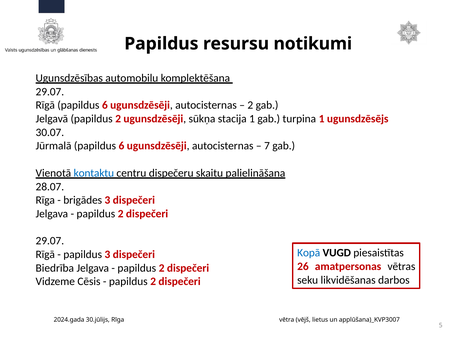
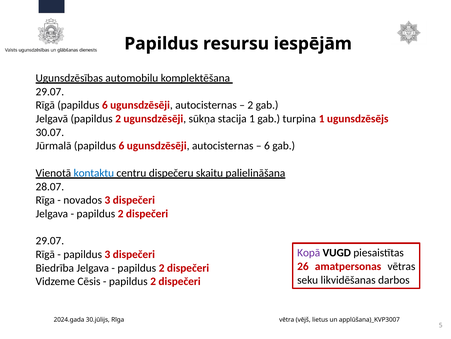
notikumi: notikumi -> iespējām
7 at (267, 146): 7 -> 6
brigādes: brigādes -> novados
Kopā colour: blue -> purple
